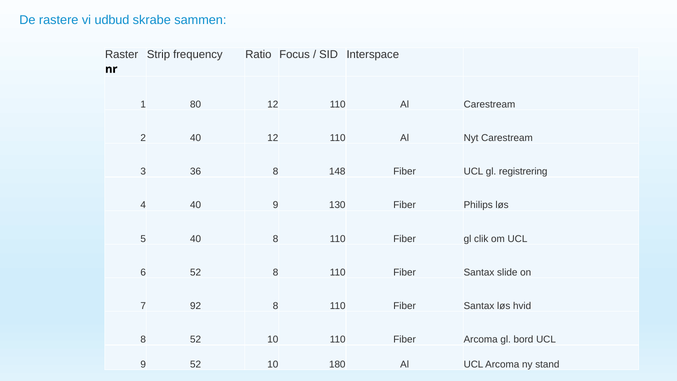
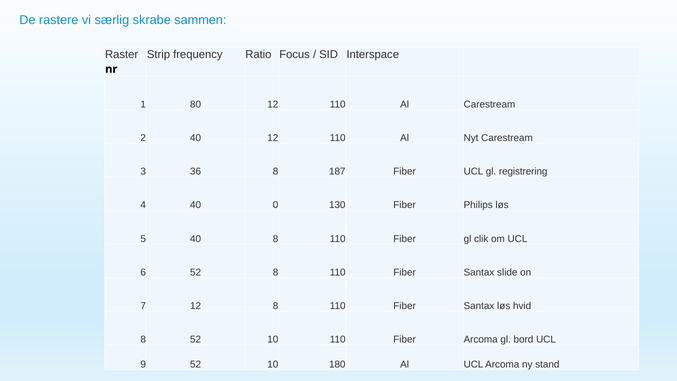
udbud: udbud -> særlig
148: 148 -> 187
40 9: 9 -> 0
7 92: 92 -> 12
